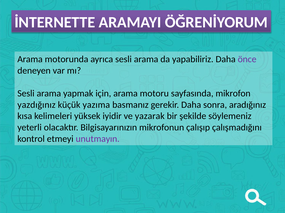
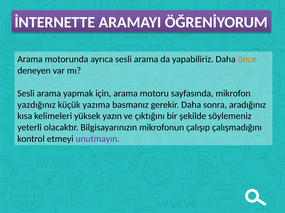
önce colour: purple -> orange
iyidir: iyidir -> yazın
yazarak: yazarak -> çıktığını
